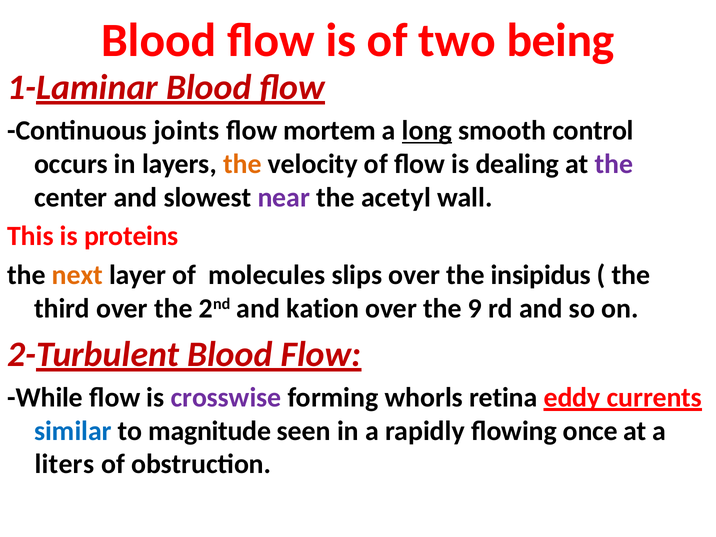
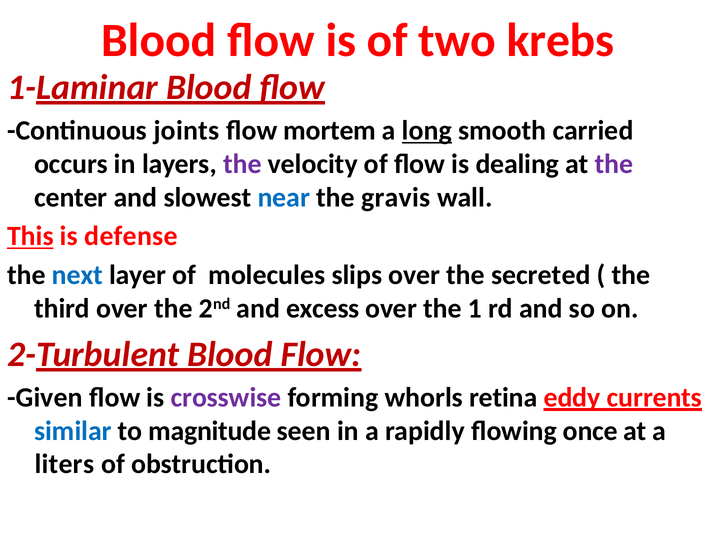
being: being -> krebs
control: control -> carried
the at (242, 164) colour: orange -> purple
near colour: purple -> blue
acetyl: acetyl -> gravis
This underline: none -> present
proteins: proteins -> defense
next colour: orange -> blue
insipidus: insipidus -> secreted
kation: kation -> excess
9: 9 -> 1
While: While -> Given
